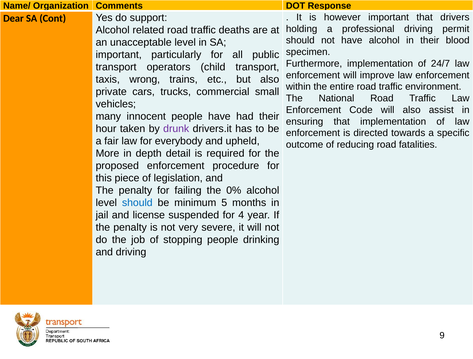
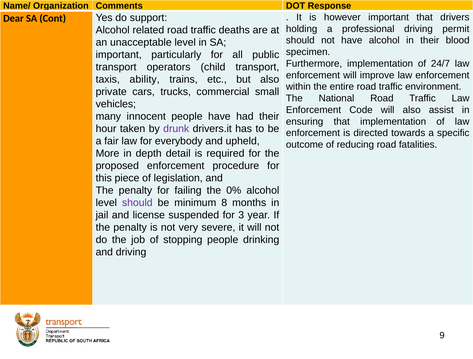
wrong: wrong -> ability
should at (137, 203) colour: blue -> purple
5: 5 -> 8
4: 4 -> 3
